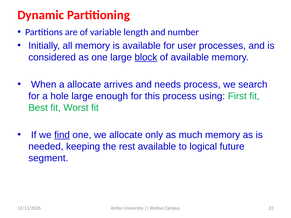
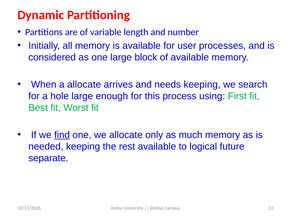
block underline: present -> none
needs process: process -> keeping
segment: segment -> separate
